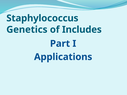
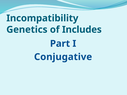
Staphylococcus: Staphylococcus -> Incompatibility
Applications: Applications -> Conjugative
